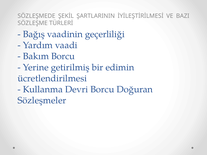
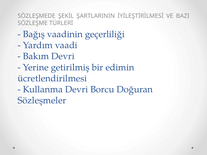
Bakım Borcu: Borcu -> Devri
